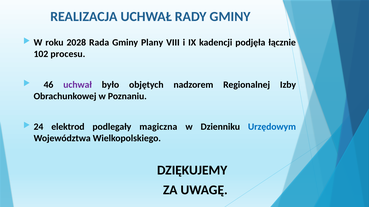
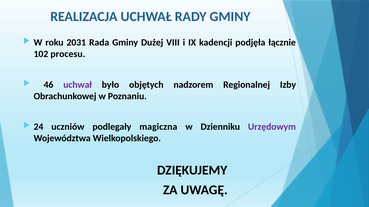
2028: 2028 -> 2031
Plany: Plany -> Dużej
elektrod: elektrod -> uczniów
Urzędowym colour: blue -> purple
